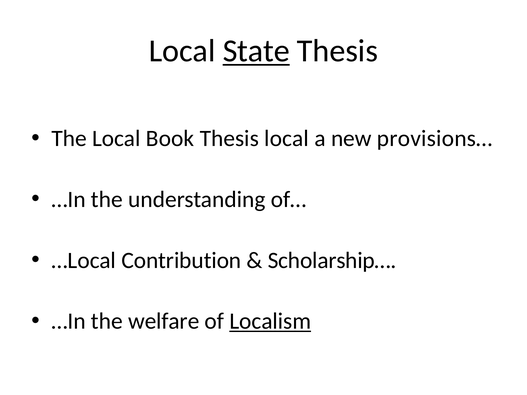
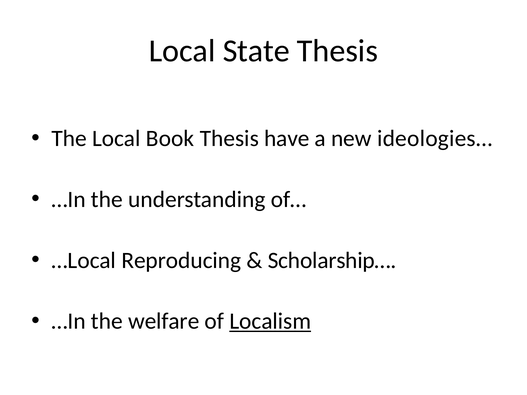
State underline: present -> none
Thesis local: local -> have
provisions…: provisions… -> ideologies…
Contribution: Contribution -> Reproducing
